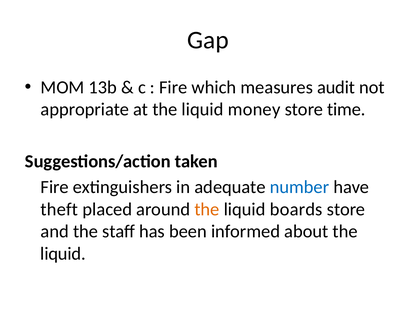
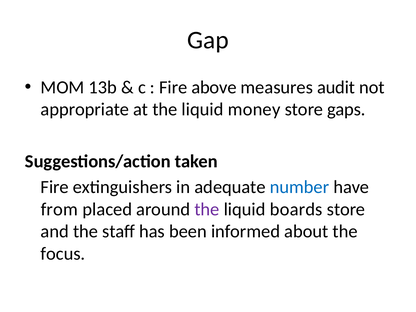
which: which -> above
time: time -> gaps
theft: theft -> from
the at (207, 209) colour: orange -> purple
liquid at (63, 254): liquid -> focus
